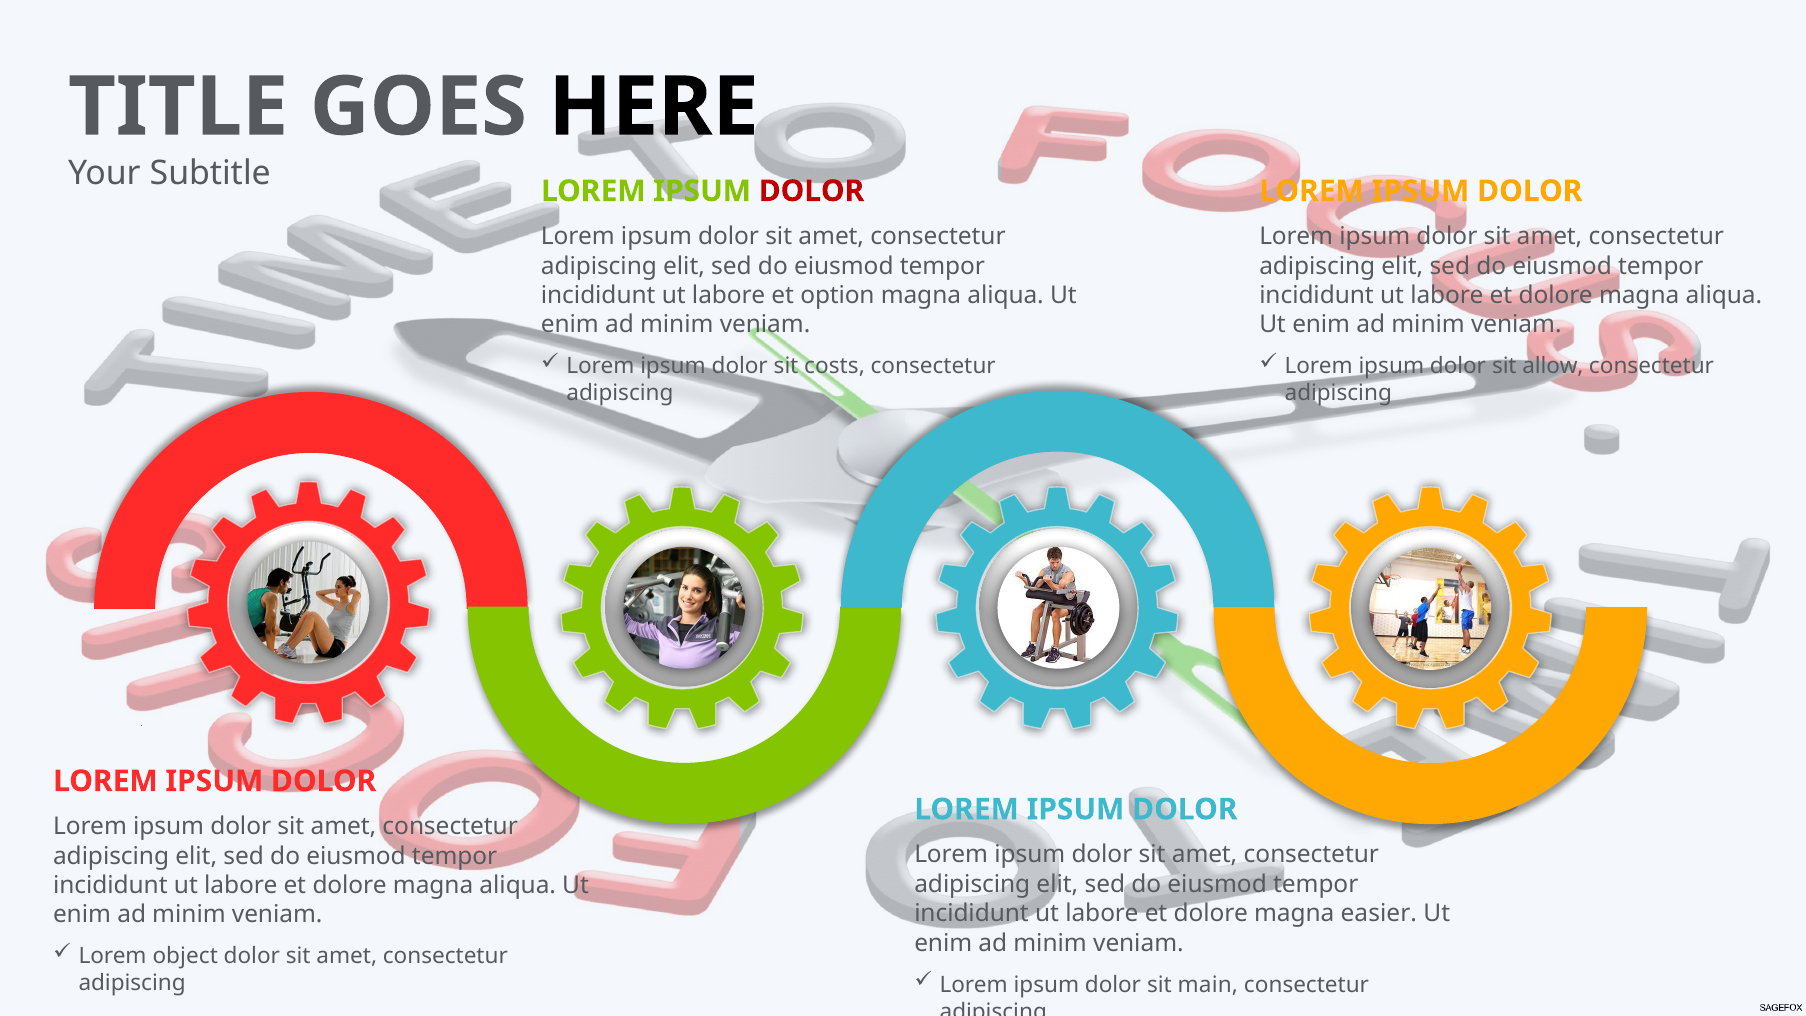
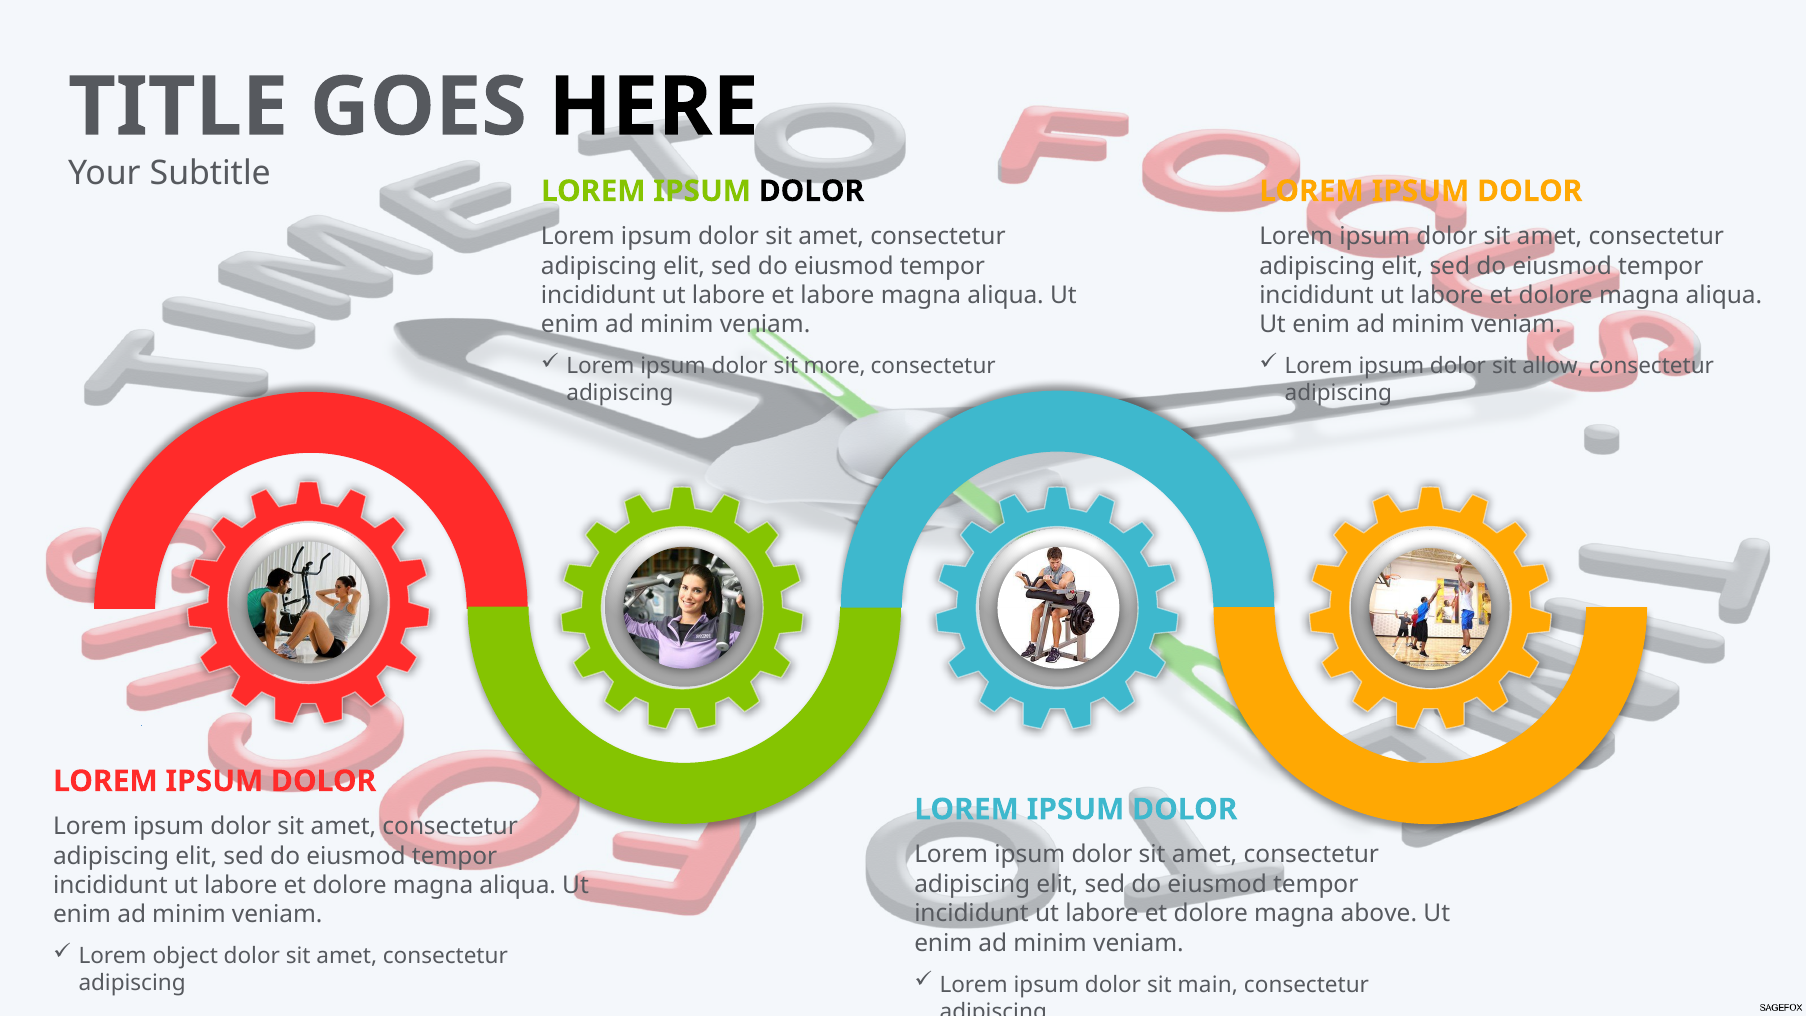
DOLOR at (811, 191) colour: red -> black
et option: option -> labore
costs: costs -> more
easier: easier -> above
